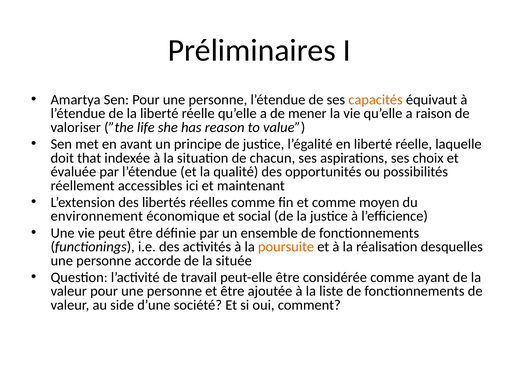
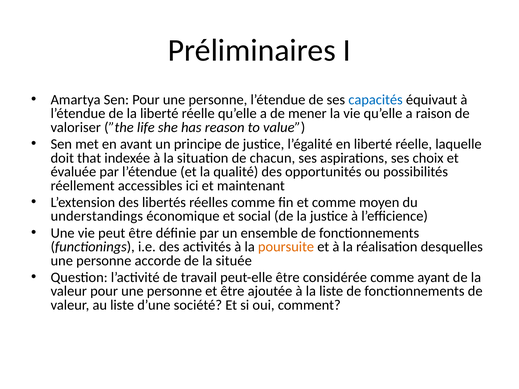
capacités colour: orange -> blue
environnement: environnement -> understandings
au side: side -> liste
